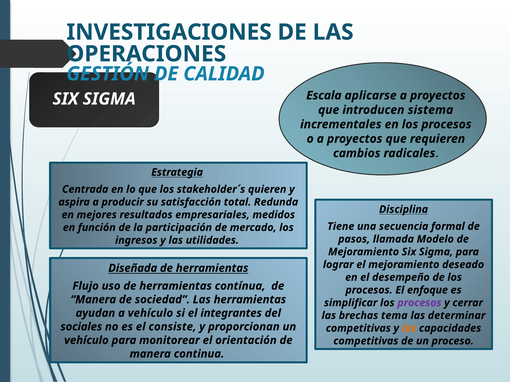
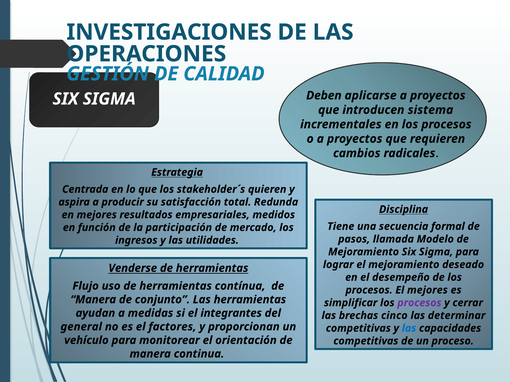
Escala: Escala -> Deben
Diseñada: Diseñada -> Venderse
El enfoque: enfoque -> mejores
sociedad: sociedad -> conjunto
a vehículo: vehículo -> medidas
tema: tema -> cinco
sociales: sociales -> general
consiste: consiste -> factores
las at (409, 329) colour: orange -> blue
